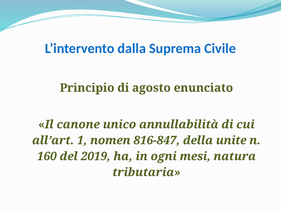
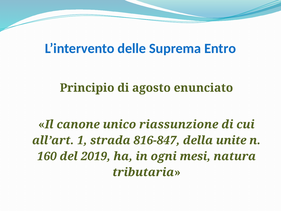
dalla: dalla -> delle
Civile: Civile -> Entro
annullabilità: annullabilità -> riassunzione
nomen: nomen -> strada
